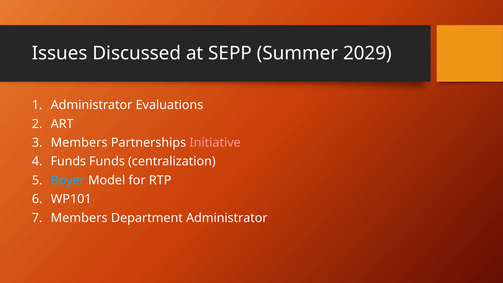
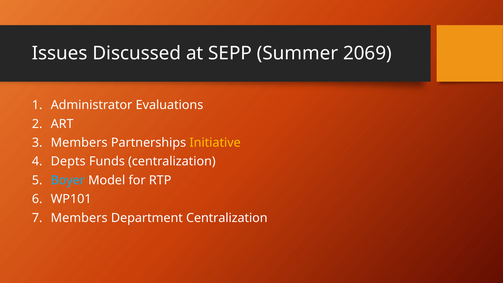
2029: 2029 -> 2069
Initiative colour: pink -> yellow
Funds at (68, 161): Funds -> Depts
Department Administrator: Administrator -> Centralization
